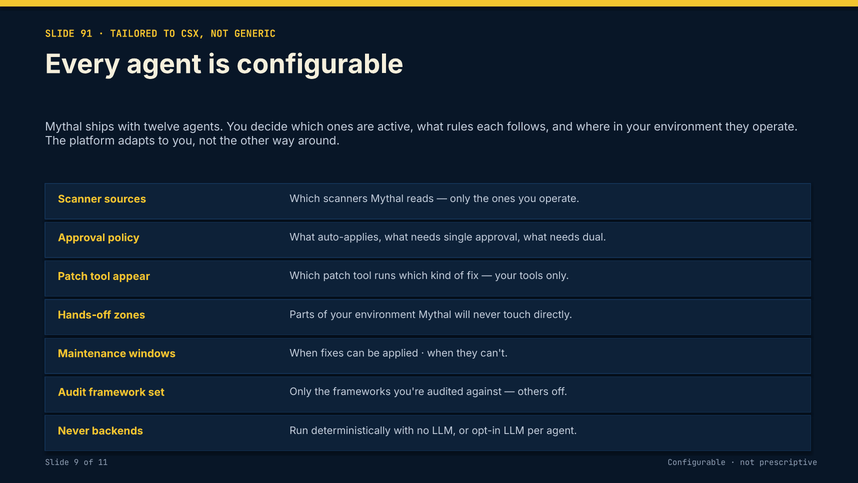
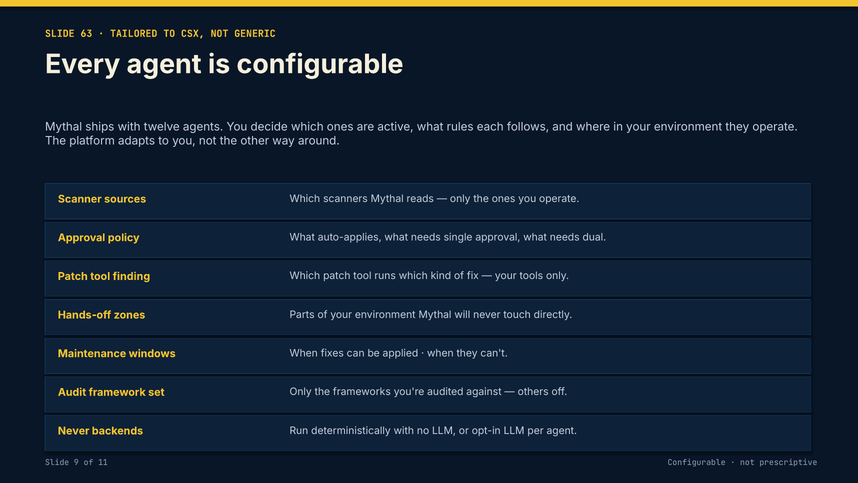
91: 91 -> 63
appear: appear -> finding
